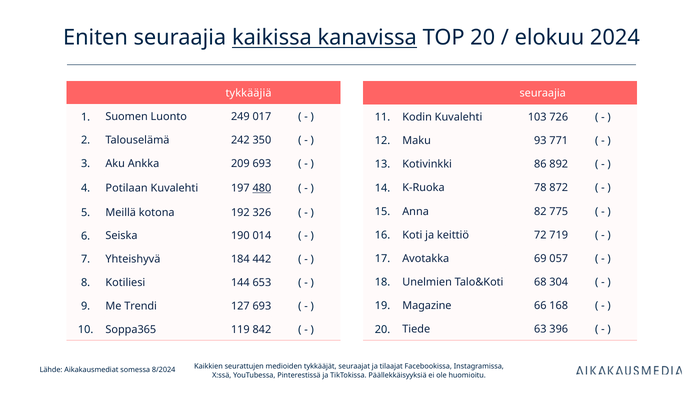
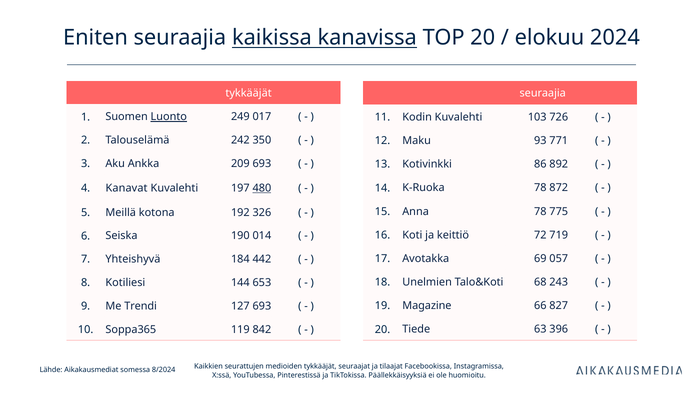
tykkääjiä at (249, 93): tykkääjiä -> tykkääjät
Luonto underline: none -> present
Potilaan: Potilaan -> Kanavat
Anna 82: 82 -> 78
304: 304 -> 243
168: 168 -> 827
